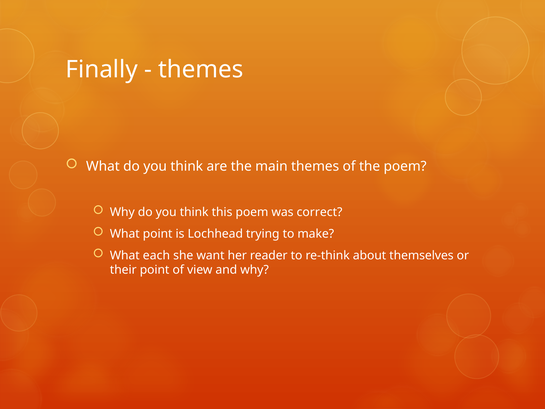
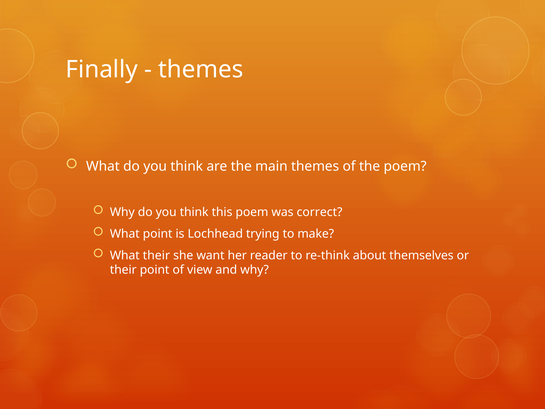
What each: each -> their
